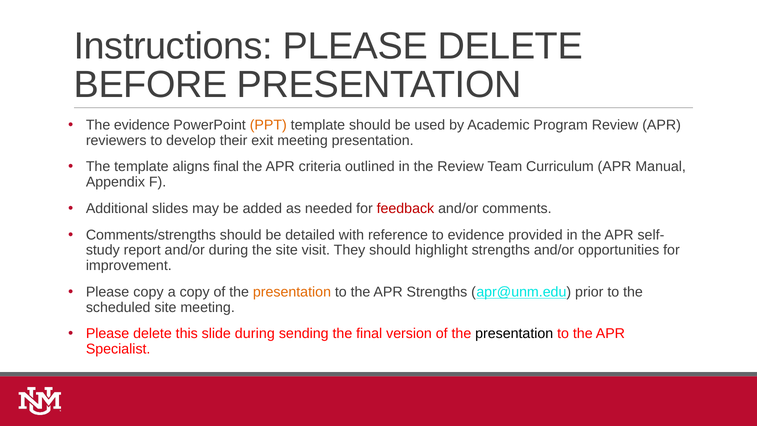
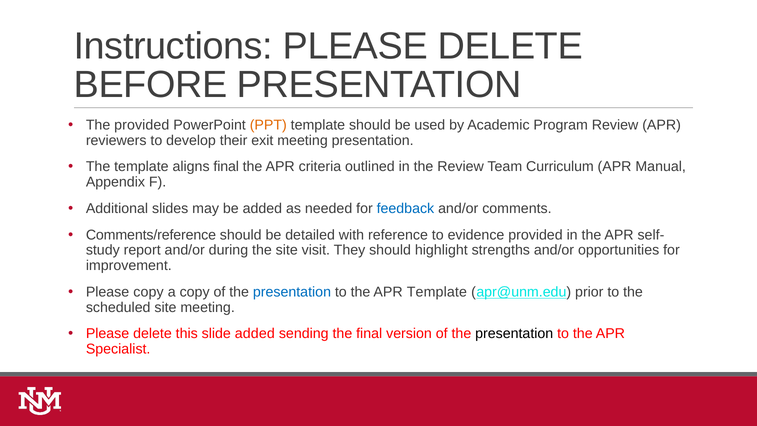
The evidence: evidence -> provided
feedback colour: red -> blue
Comments/strengths: Comments/strengths -> Comments/reference
presentation at (292, 292) colour: orange -> blue
APR Strengths: Strengths -> Template
slide during: during -> added
